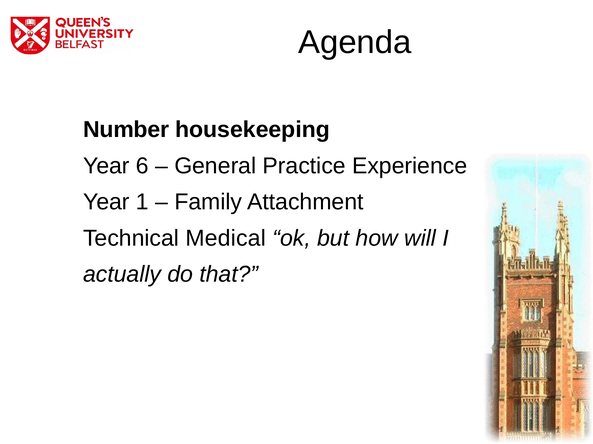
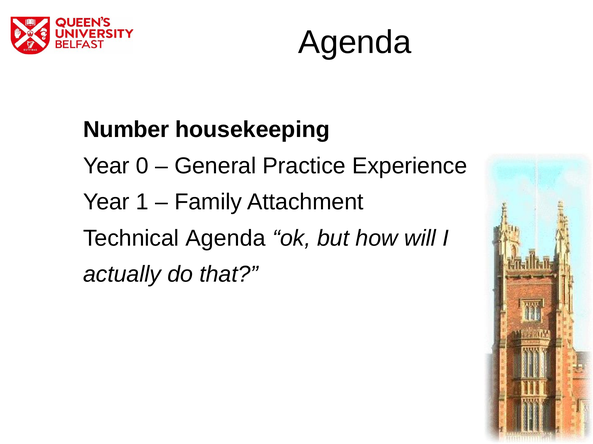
6: 6 -> 0
Technical Medical: Medical -> Agenda
